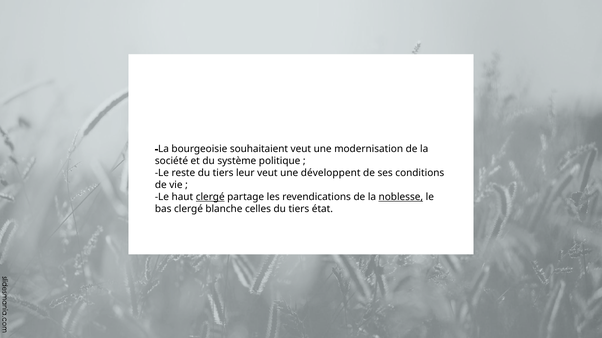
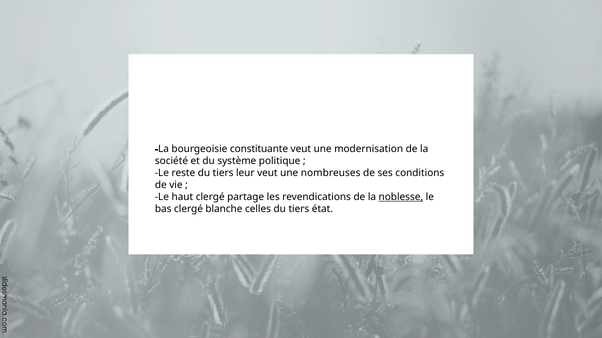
souhaitaient: souhaitaient -> constituante
développent: développent -> nombreuses
clergé at (210, 198) underline: present -> none
